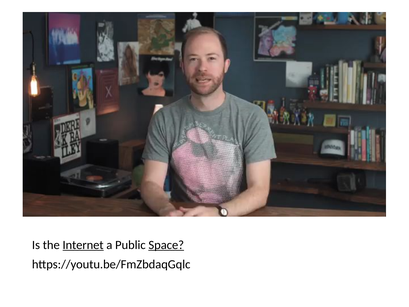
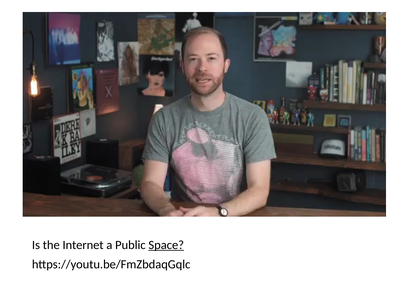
Internet underline: present -> none
